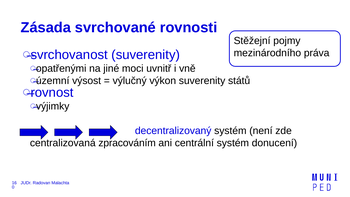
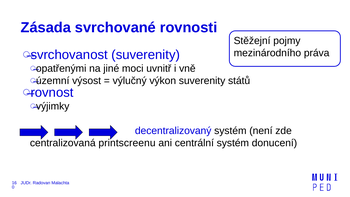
zpracováním: zpracováním -> printscreenu
